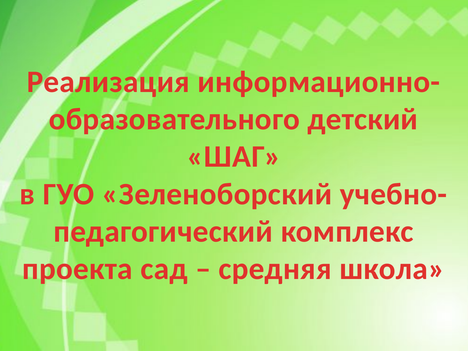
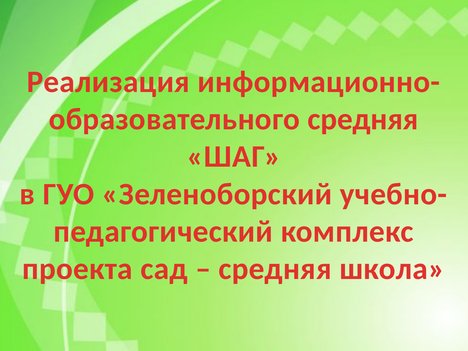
детский at (363, 119): детский -> средняя
